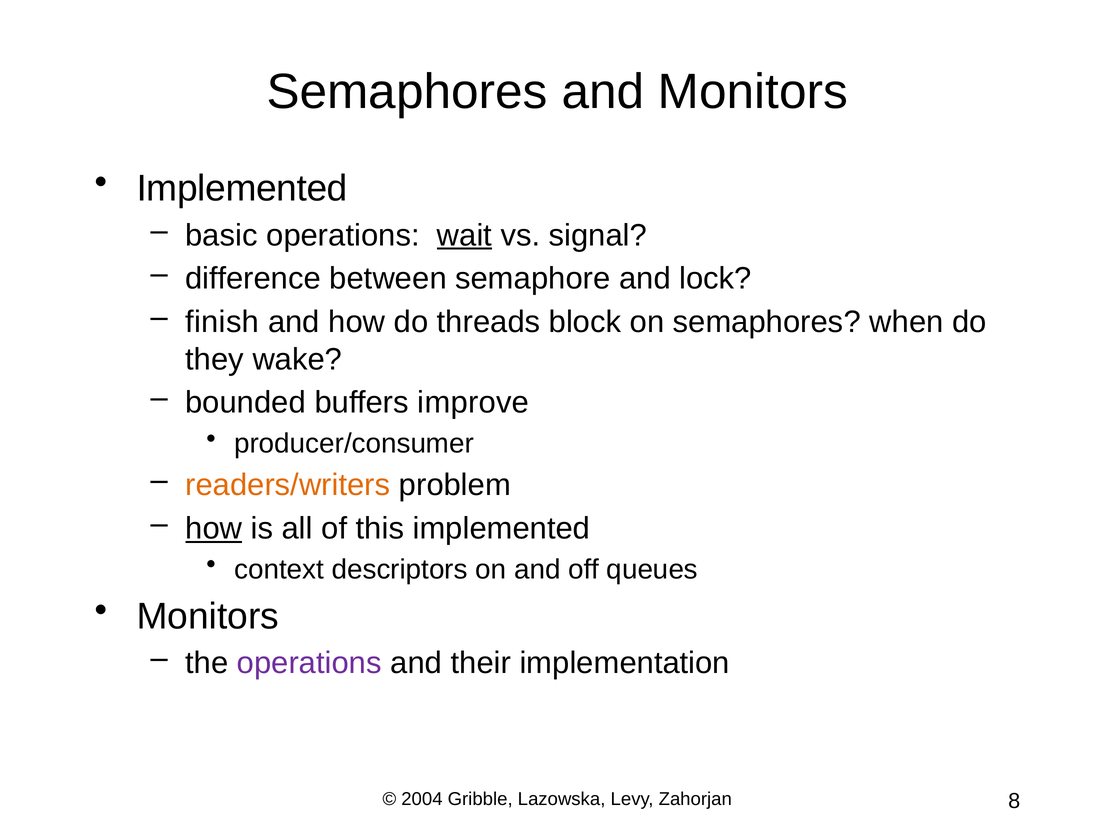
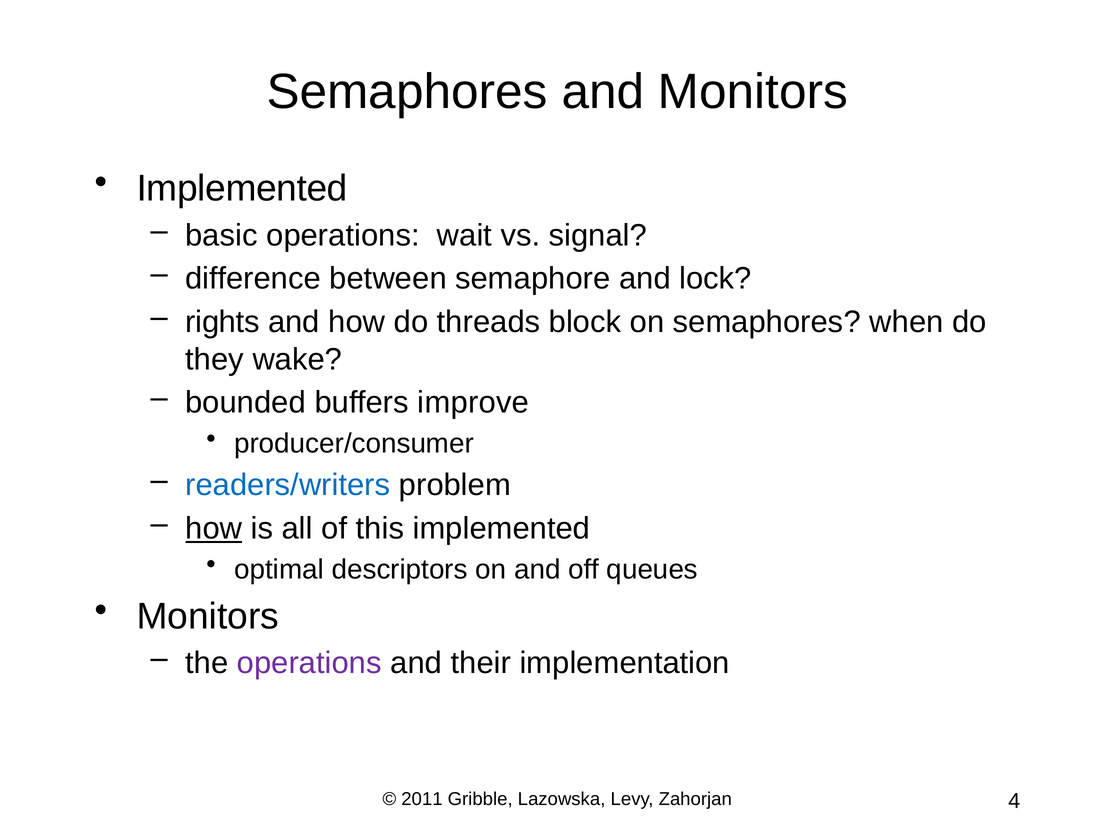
wait underline: present -> none
finish: finish -> rights
readers/writers colour: orange -> blue
context: context -> optimal
2004: 2004 -> 2011
8: 8 -> 4
